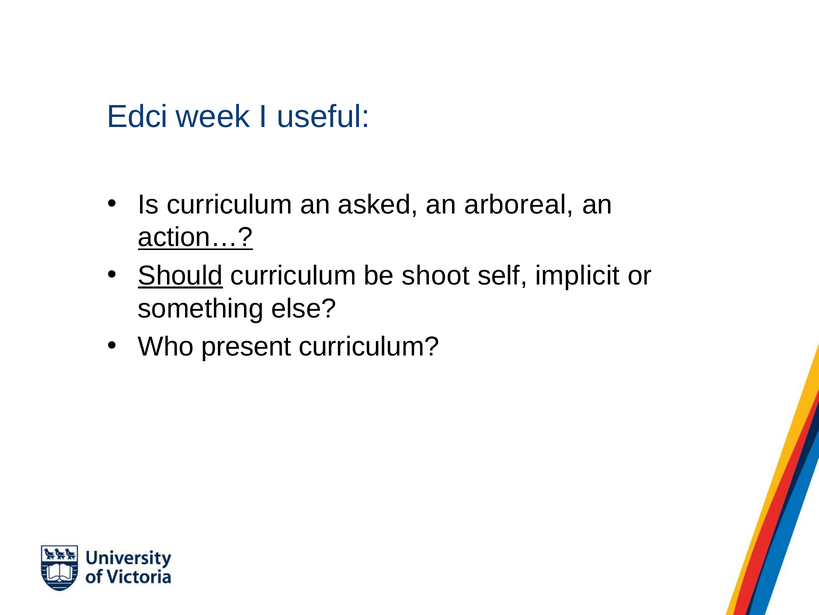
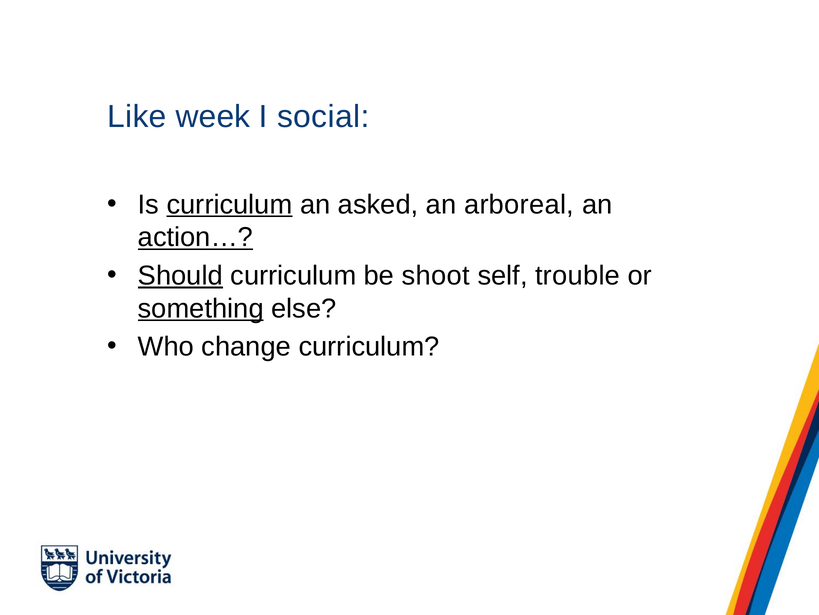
Edci: Edci -> Like
useful: useful -> social
curriculum at (230, 204) underline: none -> present
implicit: implicit -> trouble
something underline: none -> present
present: present -> change
